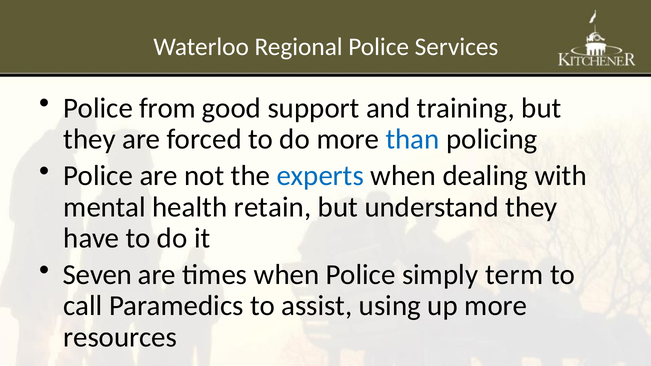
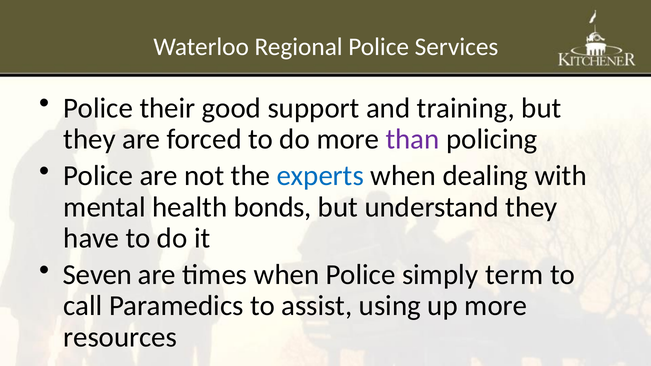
from: from -> their
than colour: blue -> purple
retain: retain -> bonds
